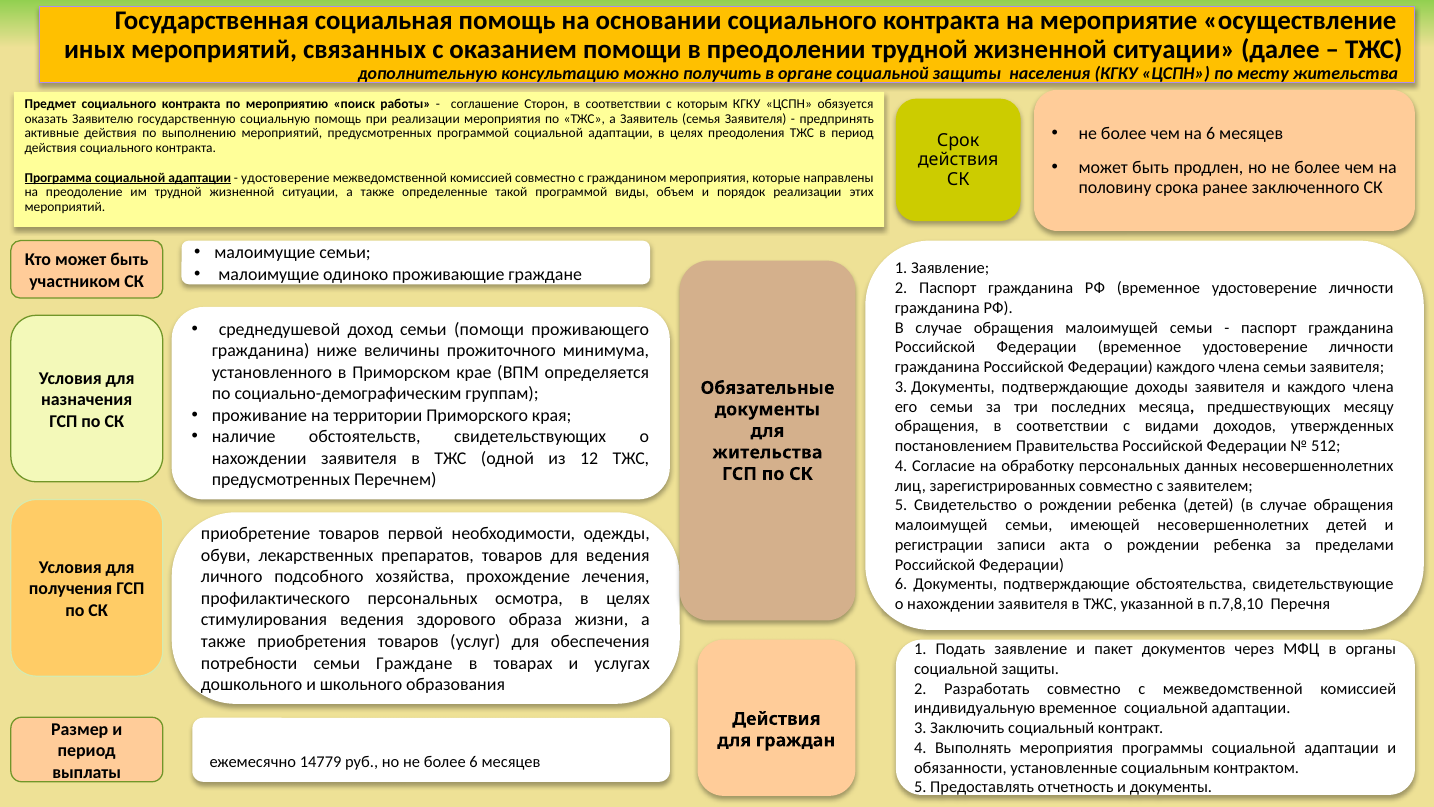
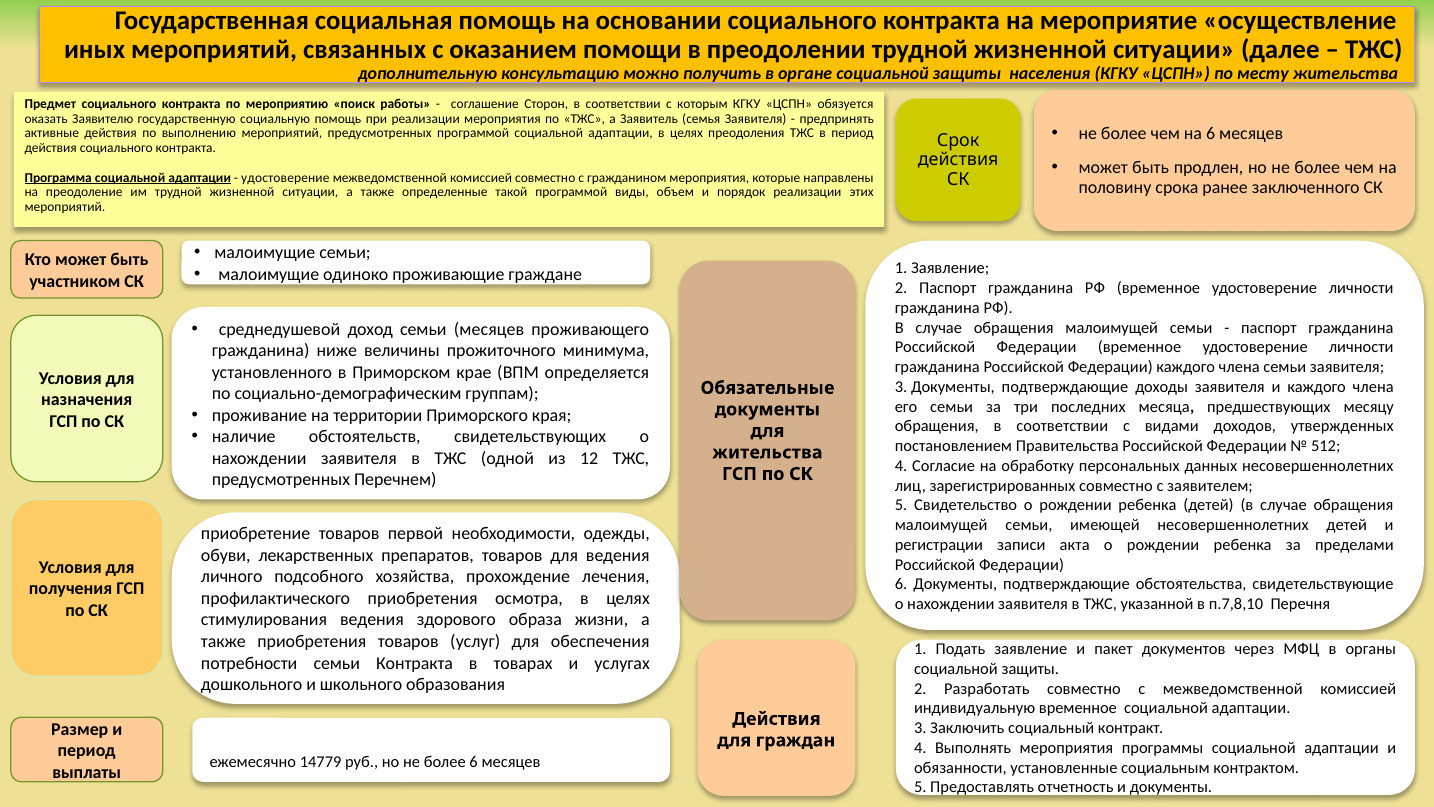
семьи помощи: помощи -> месяцев
профилактического персональных: персональных -> приобретения
семьи Граждане: Граждане -> Контракта
